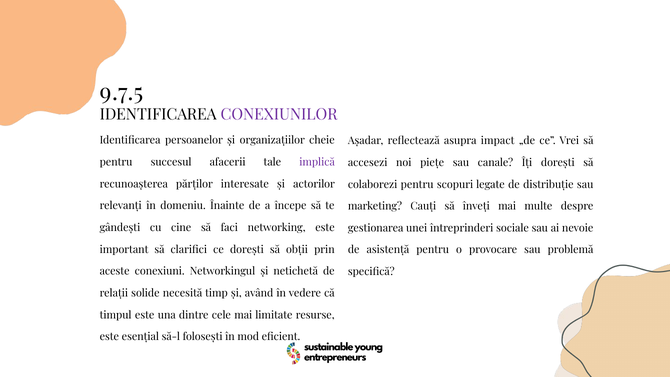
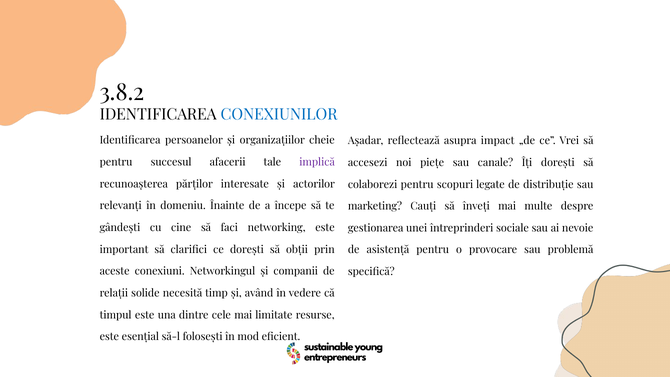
9.7.5: 9.7.5 -> 3.8.2
CONEXIUNILOR colour: purple -> blue
netichetă: netichetă -> companii
